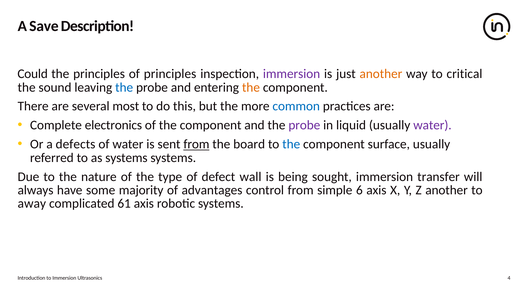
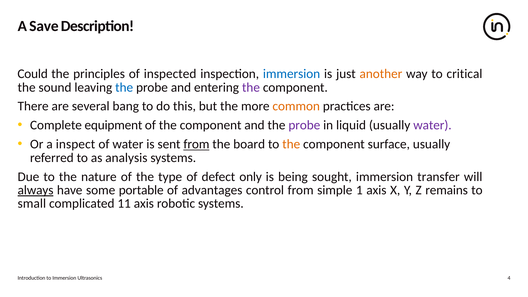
of principles: principles -> inspected
immersion at (292, 74) colour: purple -> blue
the at (251, 87) colour: orange -> purple
most: most -> bang
common colour: blue -> orange
electronics: electronics -> equipment
defects: defects -> inspect
the at (291, 144) colour: blue -> orange
as systems: systems -> analysis
wall: wall -> only
always underline: none -> present
majority: majority -> portable
6: 6 -> 1
Z another: another -> remains
away: away -> small
61: 61 -> 11
